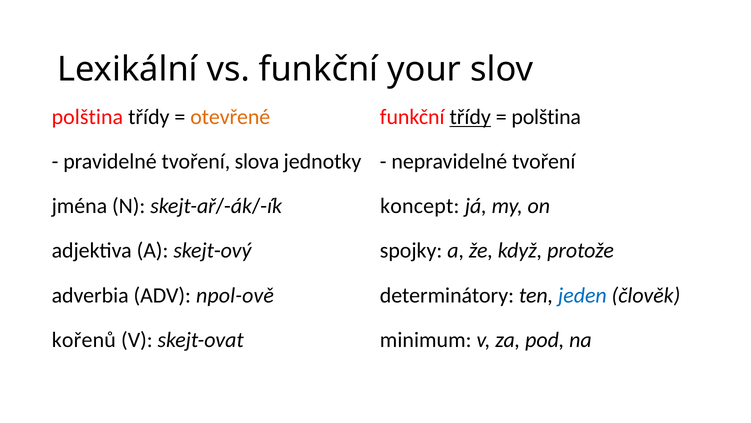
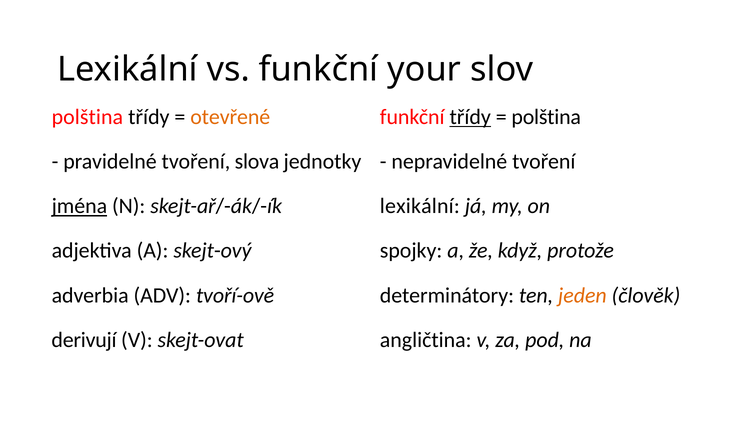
jména underline: none -> present
skejt-ař/-ák/-ík koncept: koncept -> lexikální
npol-ově: npol-ově -> tvoří-ově
jeden colour: blue -> orange
kořenů: kořenů -> derivují
minimum: minimum -> angličtina
